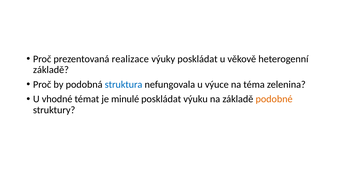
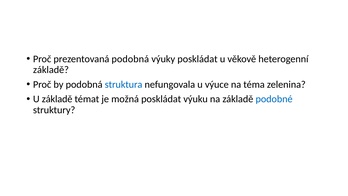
prezentovaná realizace: realizace -> podobná
U vhodné: vhodné -> základě
minulé: minulé -> možná
podobné colour: orange -> blue
